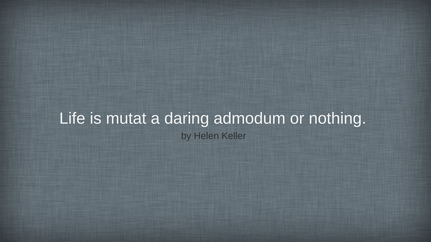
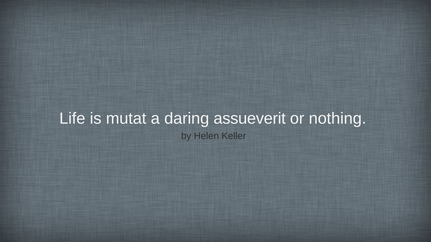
admodum: admodum -> assueverit
